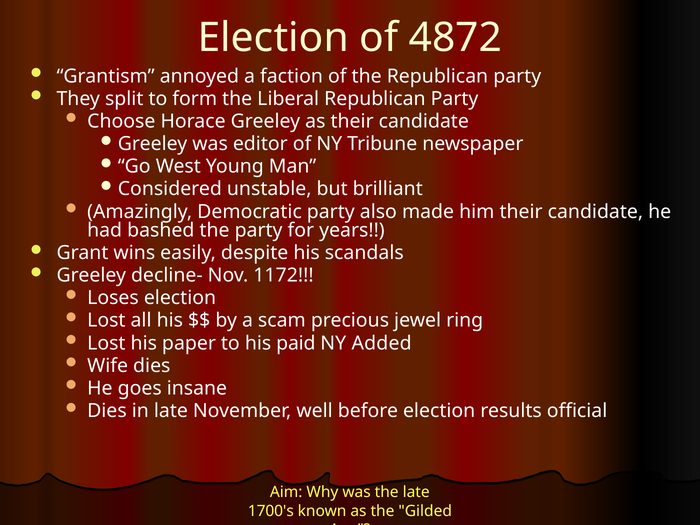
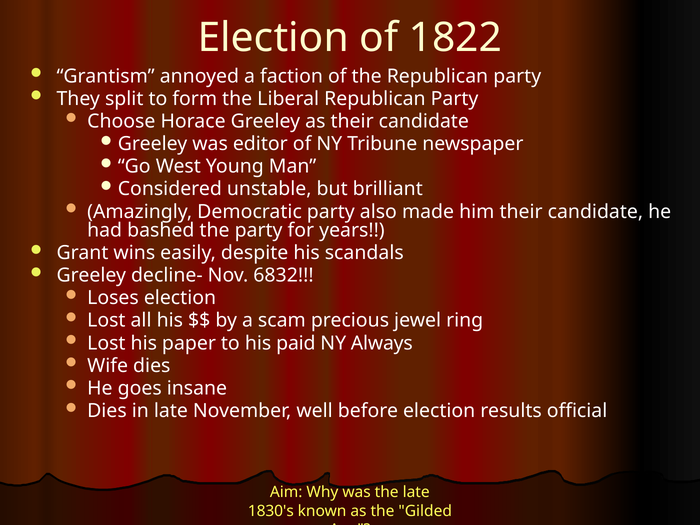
4872: 4872 -> 1822
1172: 1172 -> 6832
Added: Added -> Always
1700's: 1700's -> 1830's
